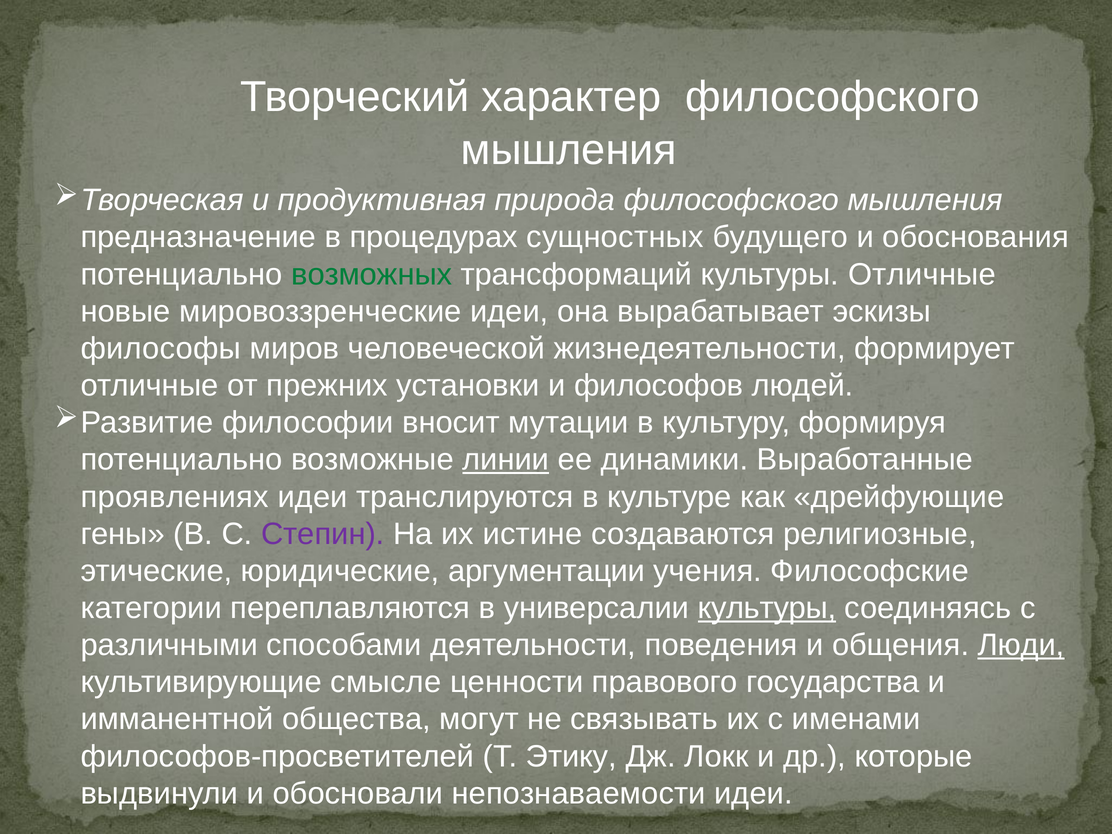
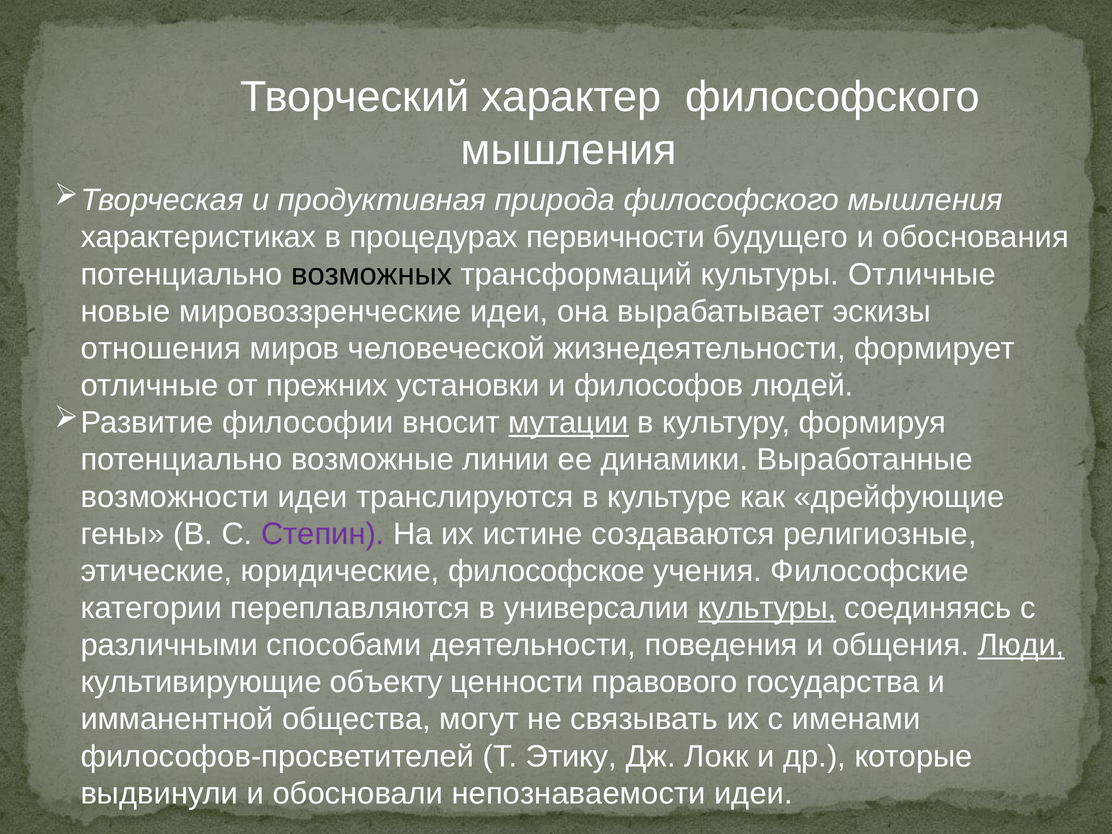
предназначение: предназначение -> характеристиках
сущностных: сущностных -> первичности
возможных colour: green -> black
философы: философы -> отношения
мутации underline: none -> present
линии underline: present -> none
проявлениях: проявлениях -> возможности
аргументации: аргументации -> философское
смысле: смысле -> объекту
